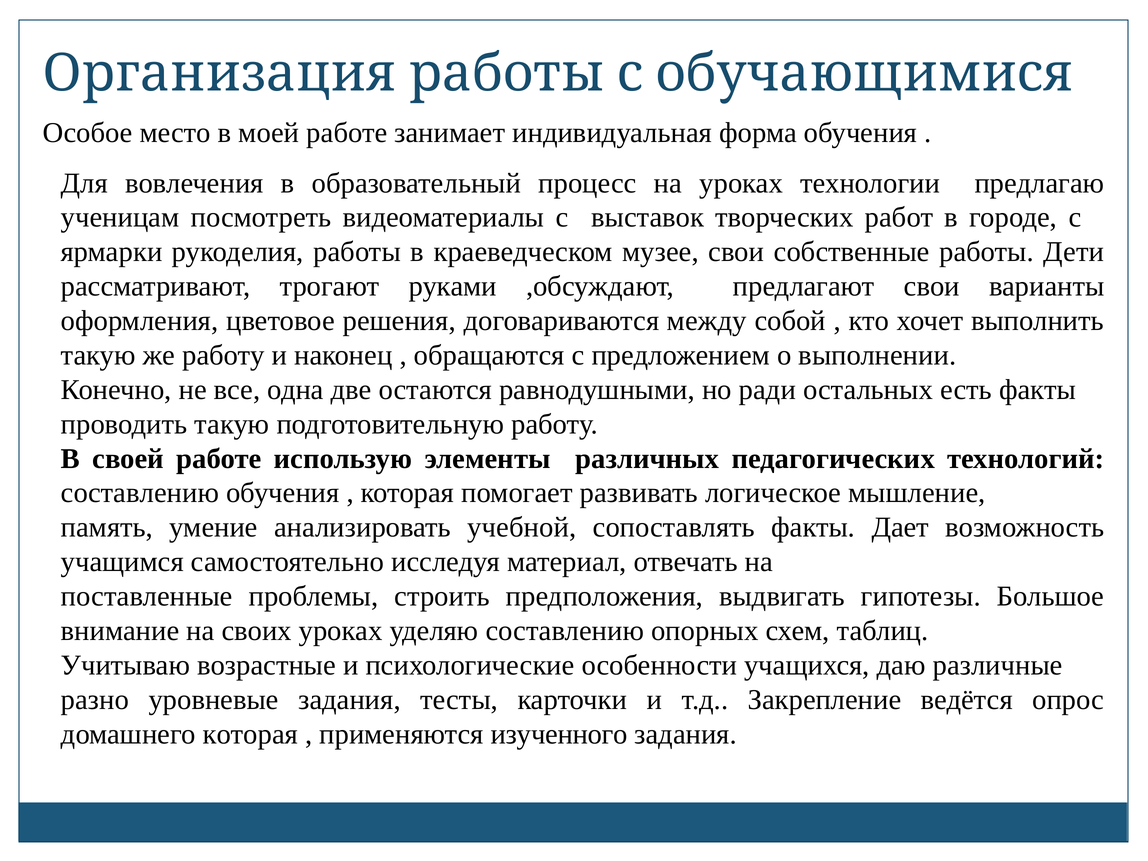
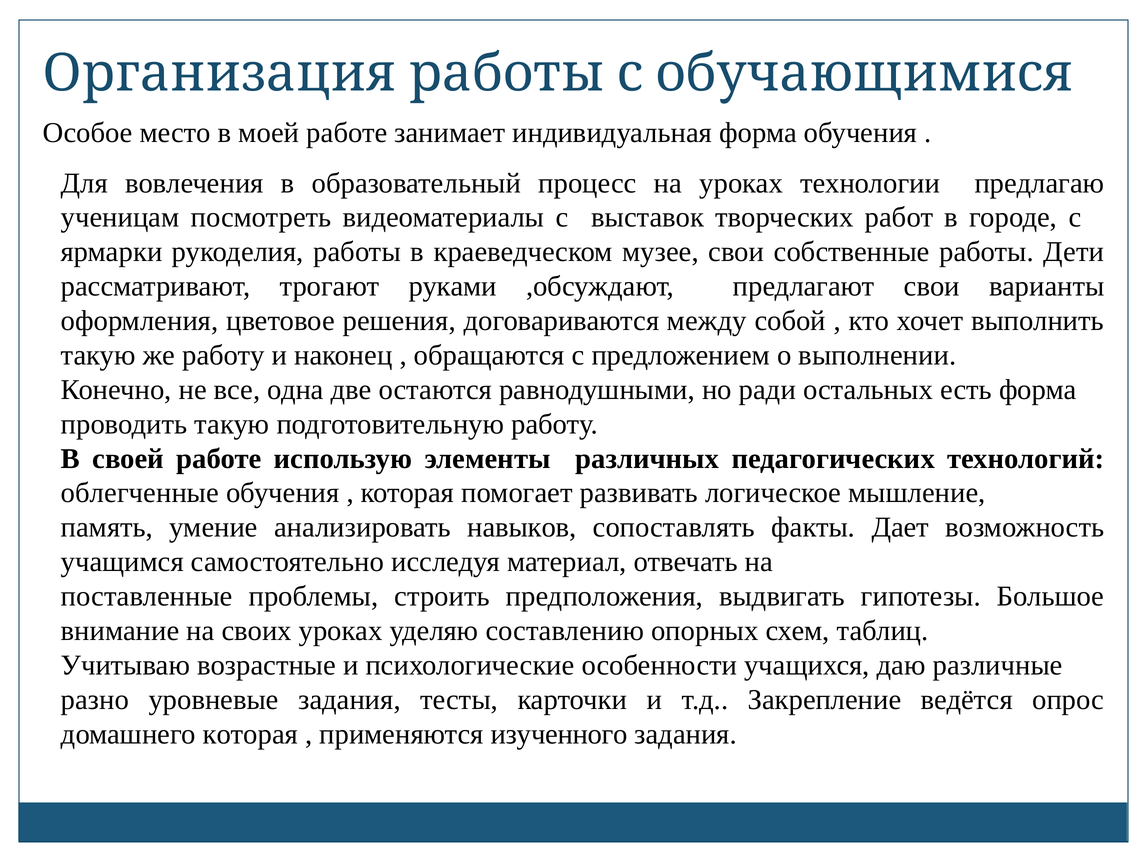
есть факты: факты -> форма
составлению at (140, 493): составлению -> облегченные
учебной: учебной -> навыков
